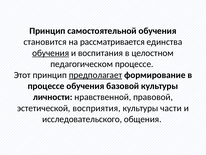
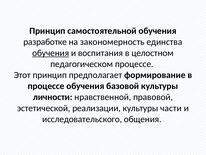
становится: становится -> разработке
рассматривается: рассматривается -> закономерность
предполагает underline: present -> none
восприятия: восприятия -> реализации
